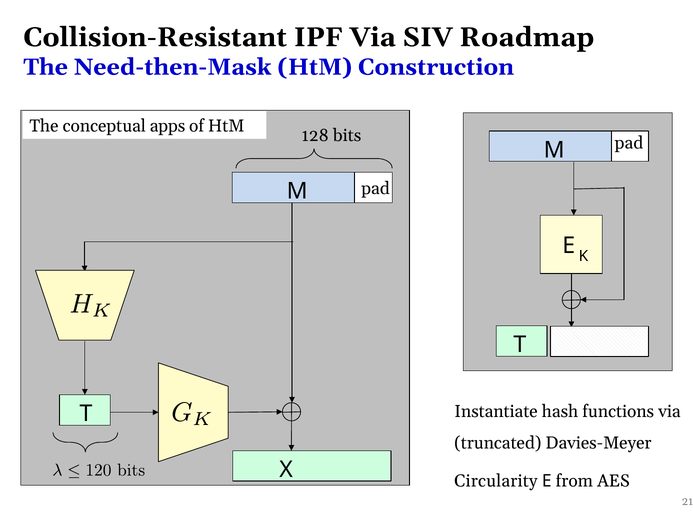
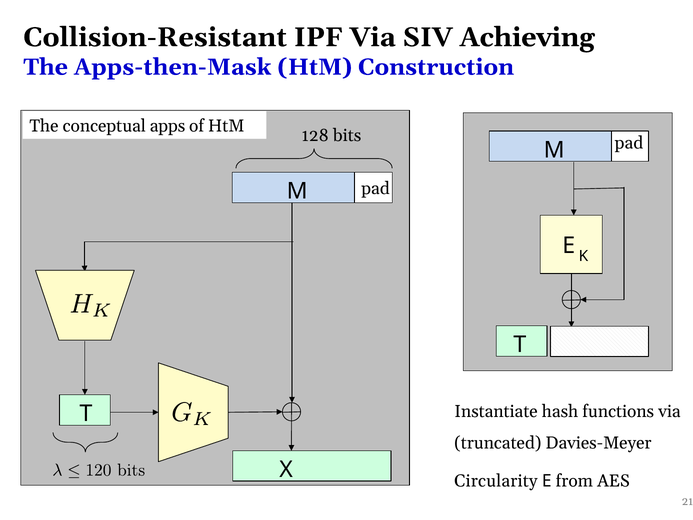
Roadmap: Roadmap -> Achieving
Need-then-Mask: Need-then-Mask -> Apps-then-Mask
